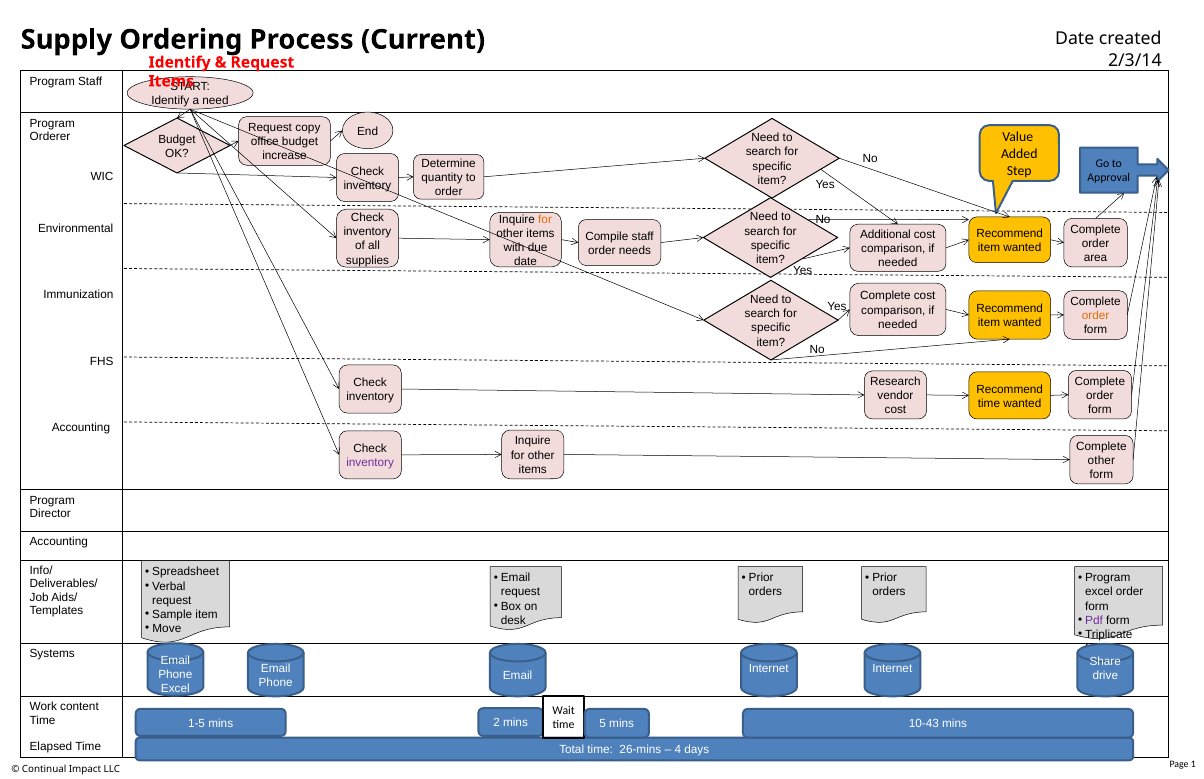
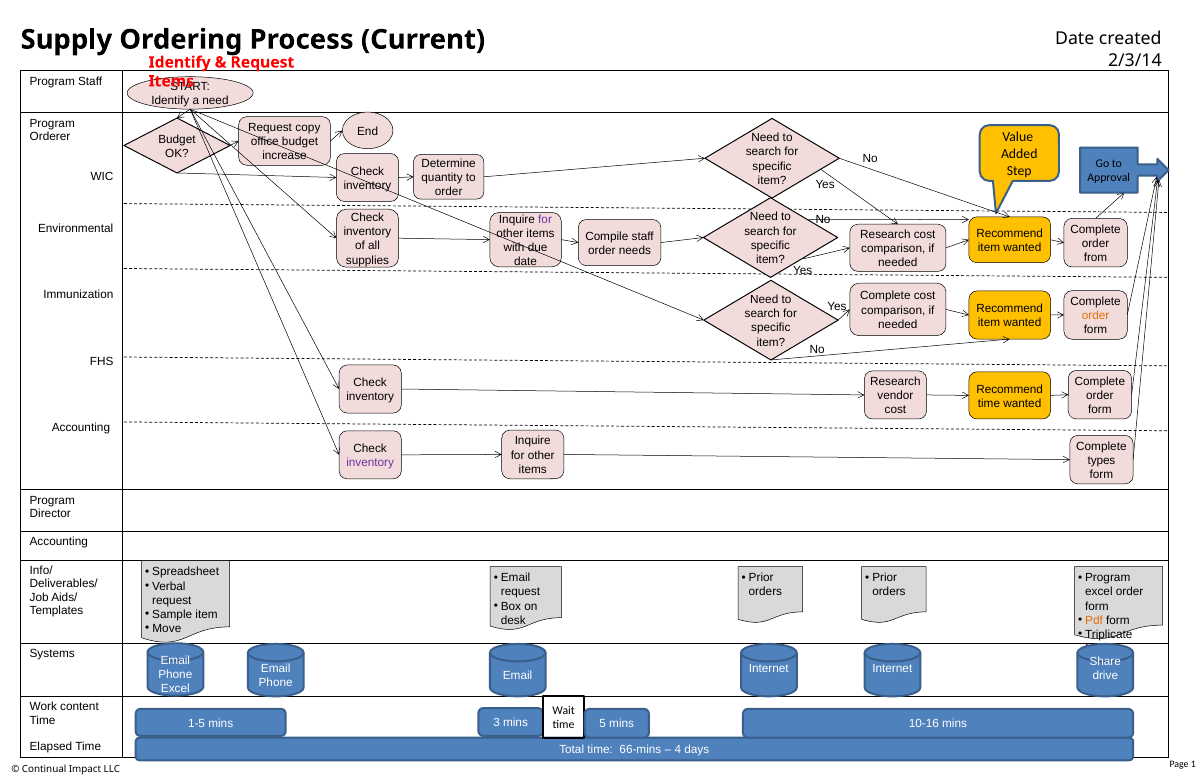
for at (545, 219) colour: orange -> purple
Additional at (885, 234): Additional -> Research
area: area -> from
other at (1101, 460): other -> types
Pdf colour: purple -> orange
2: 2 -> 3
10-43: 10-43 -> 10-16
26-mins: 26-mins -> 66-mins
